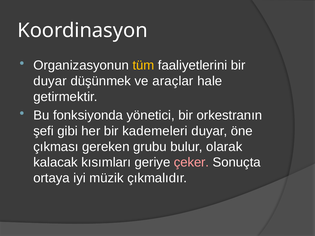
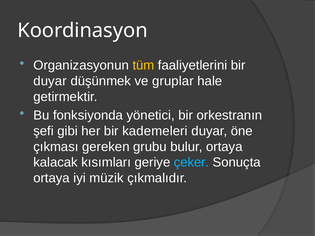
araçlar: araçlar -> gruplar
bulur olarak: olarak -> ortaya
çeker colour: pink -> light blue
